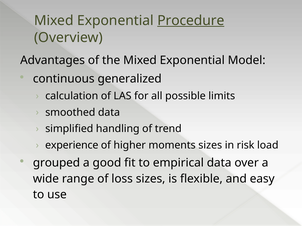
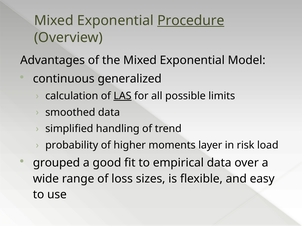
LAS underline: none -> present
experience: experience -> probability
moments sizes: sizes -> layer
